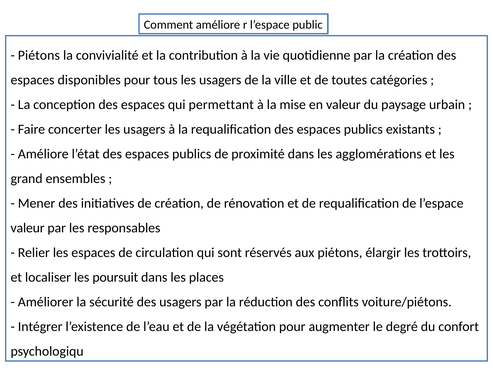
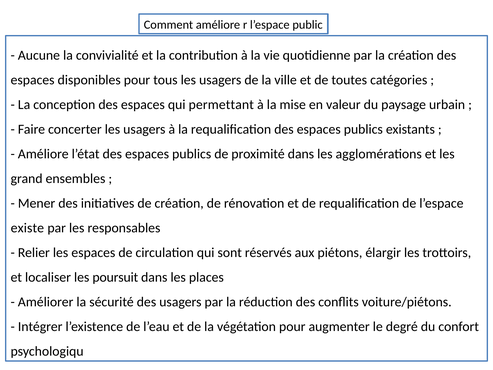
Piétons at (39, 55): Piétons -> Aucune
valeur at (28, 228): valeur -> existe
